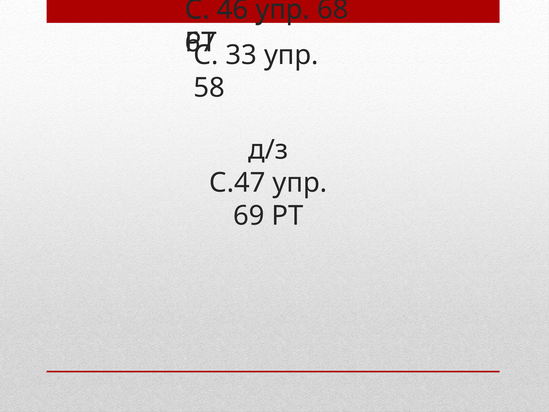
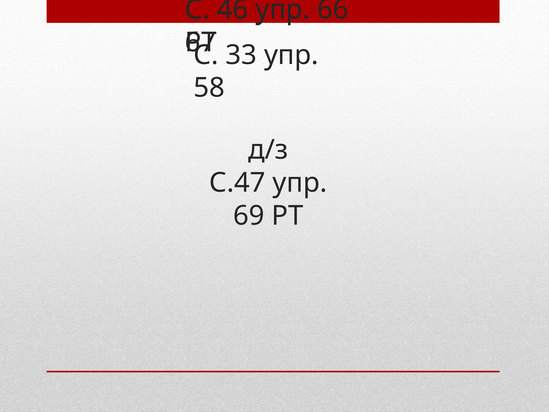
68: 68 -> 66
